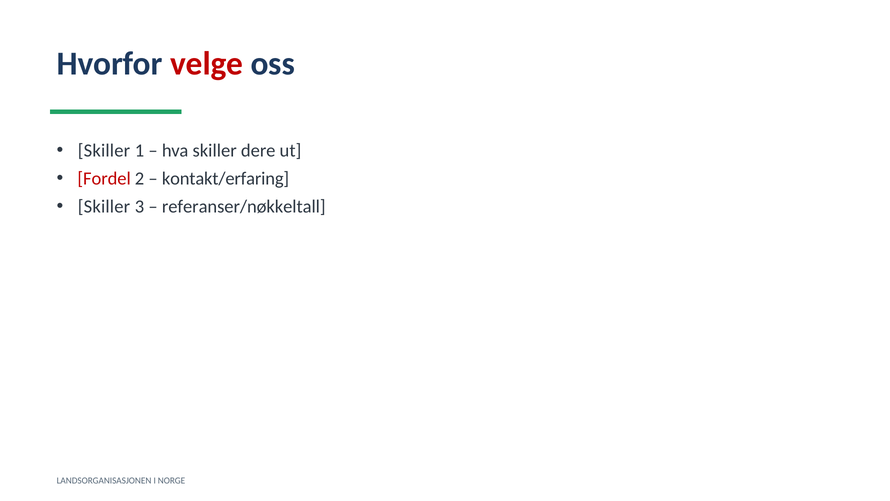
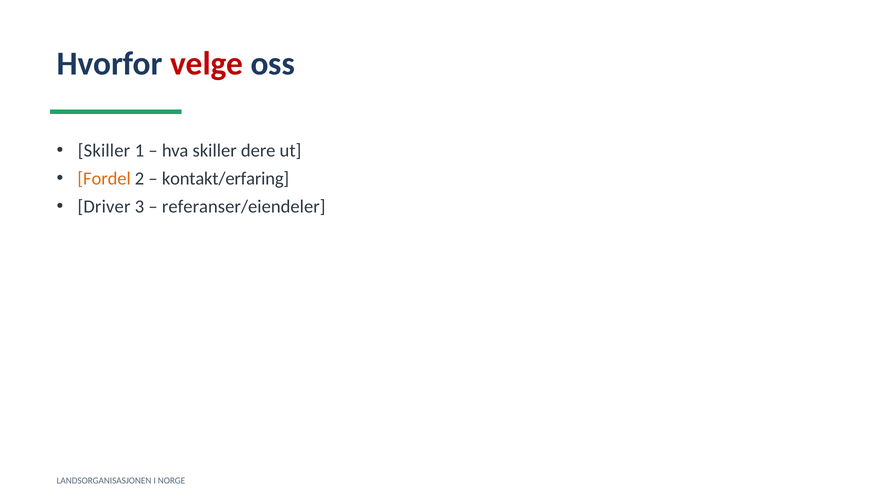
Fordel colour: red -> orange
Skiller at (104, 206): Skiller -> Driver
referanser/nøkkeltall: referanser/nøkkeltall -> referanser/eiendeler
